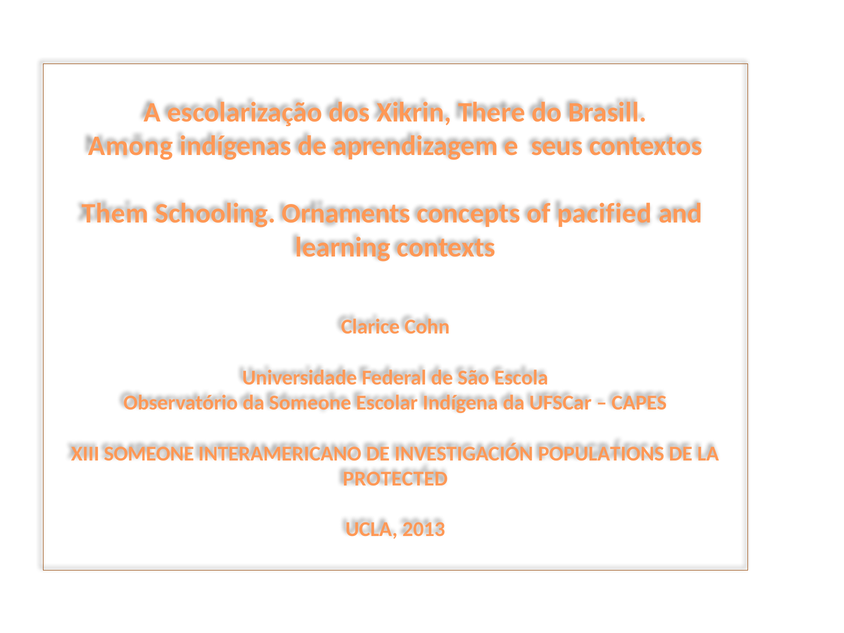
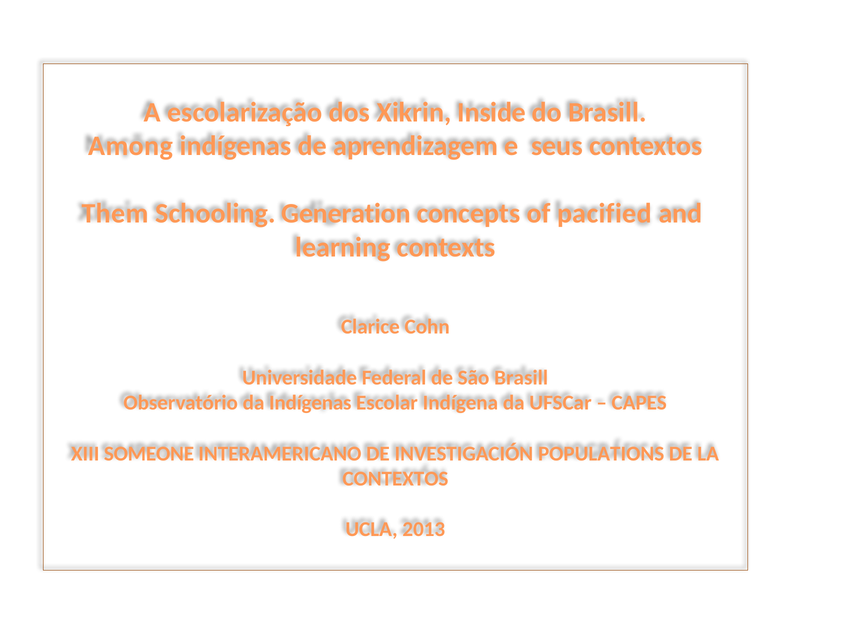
There: There -> Inside
Ornaments: Ornaments -> Generation
São Escola: Escola -> Brasill
da Someone: Someone -> Indígenas
PROTECTED at (395, 479): PROTECTED -> CONTEXTOS
